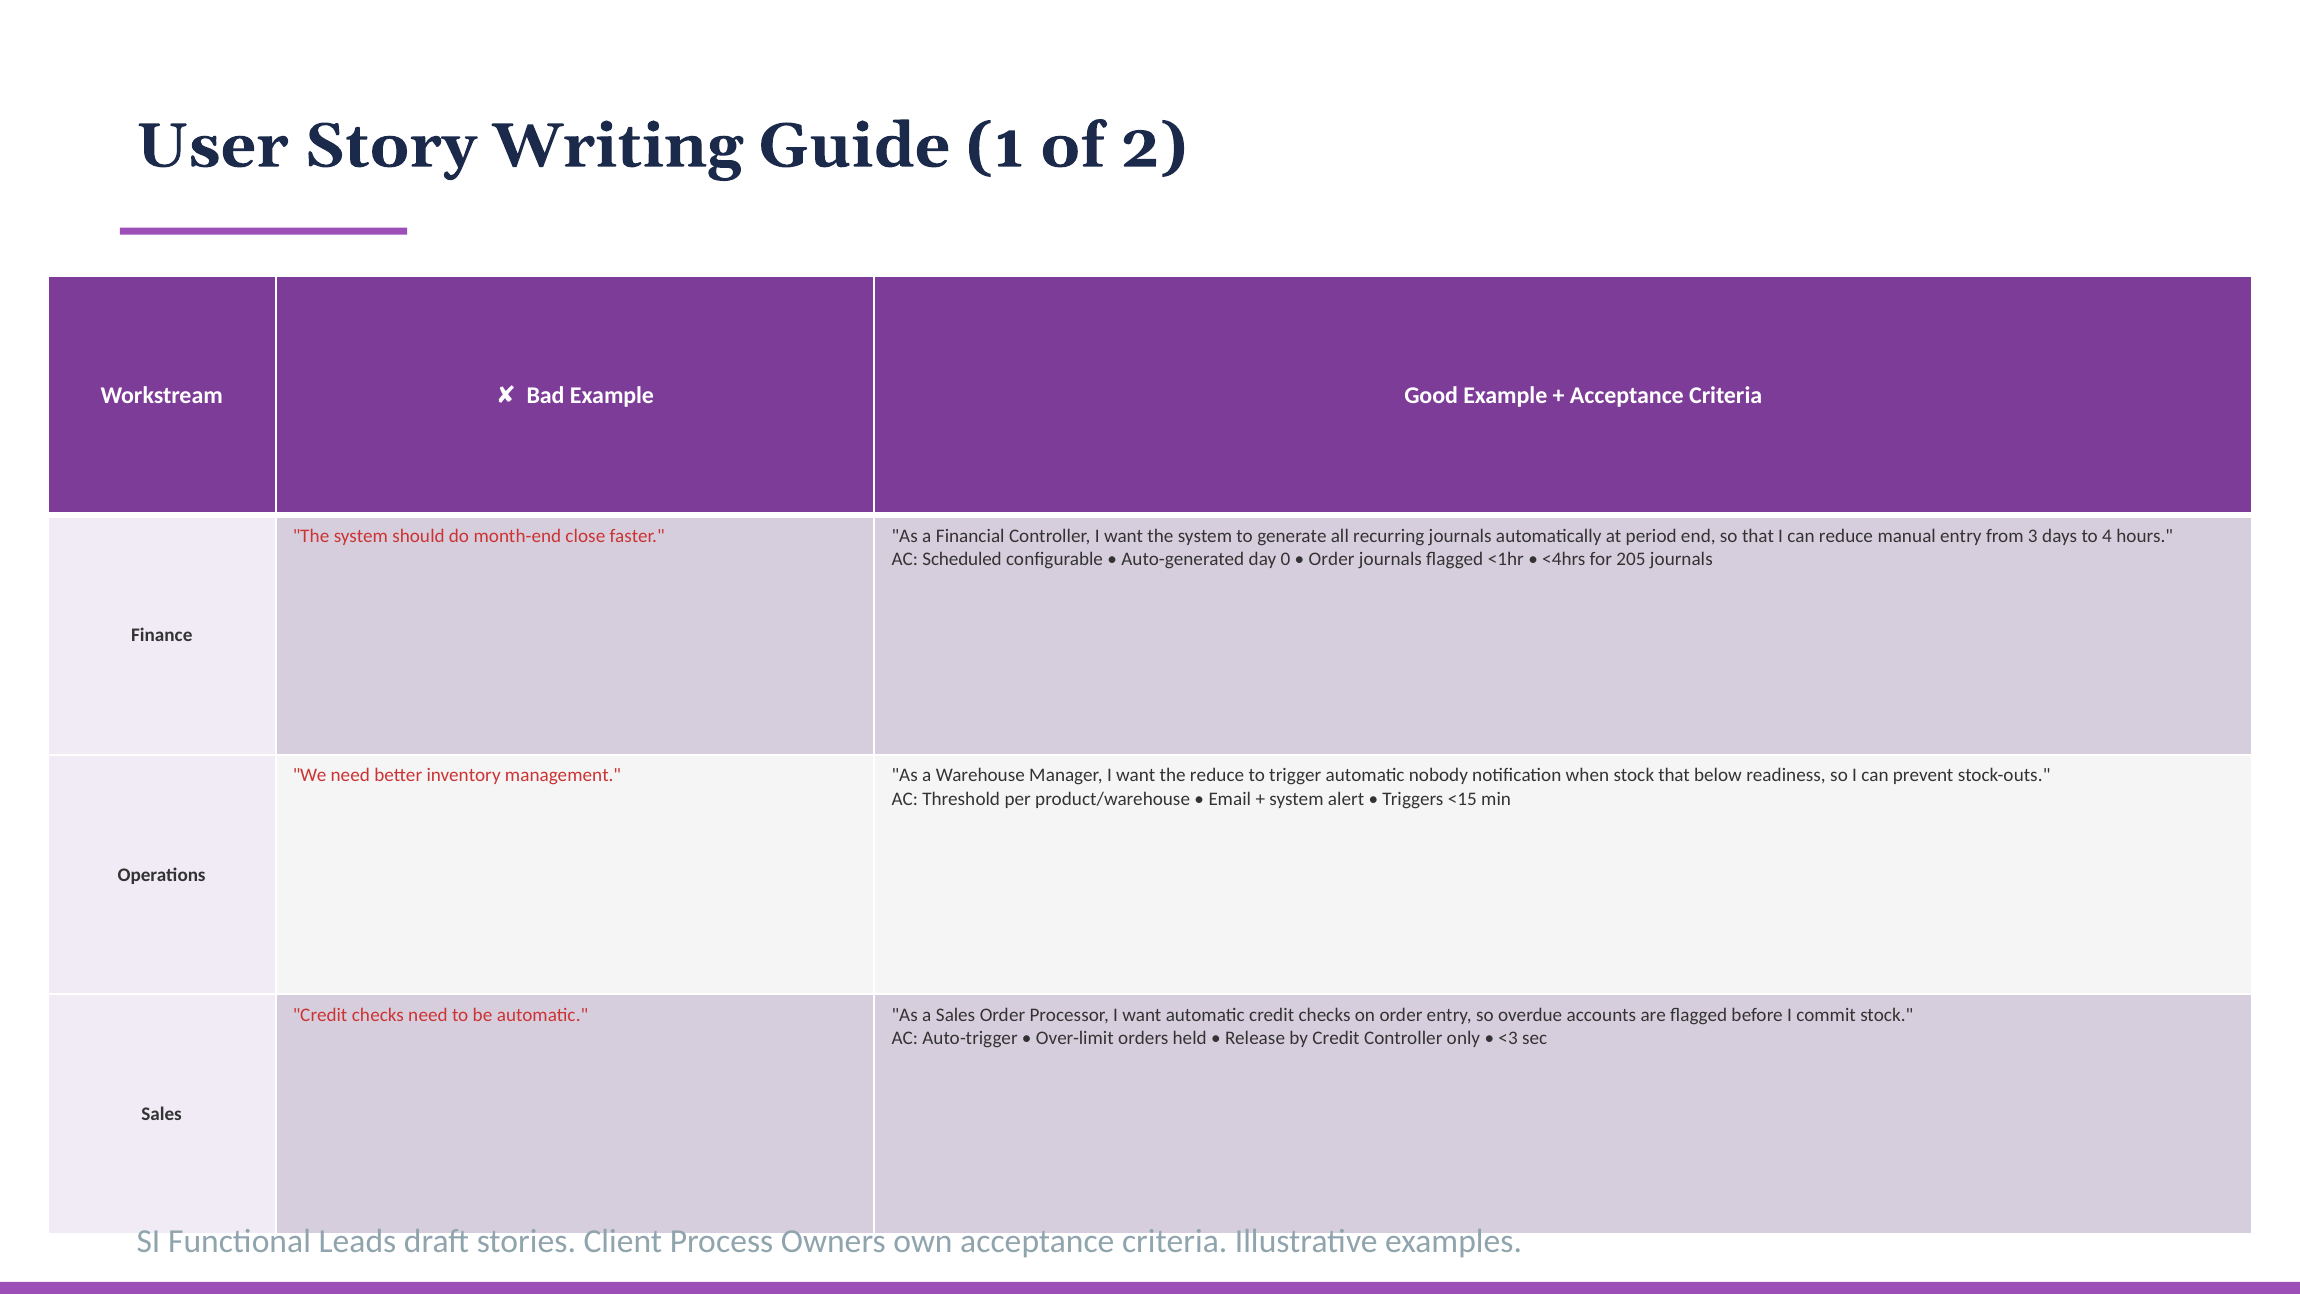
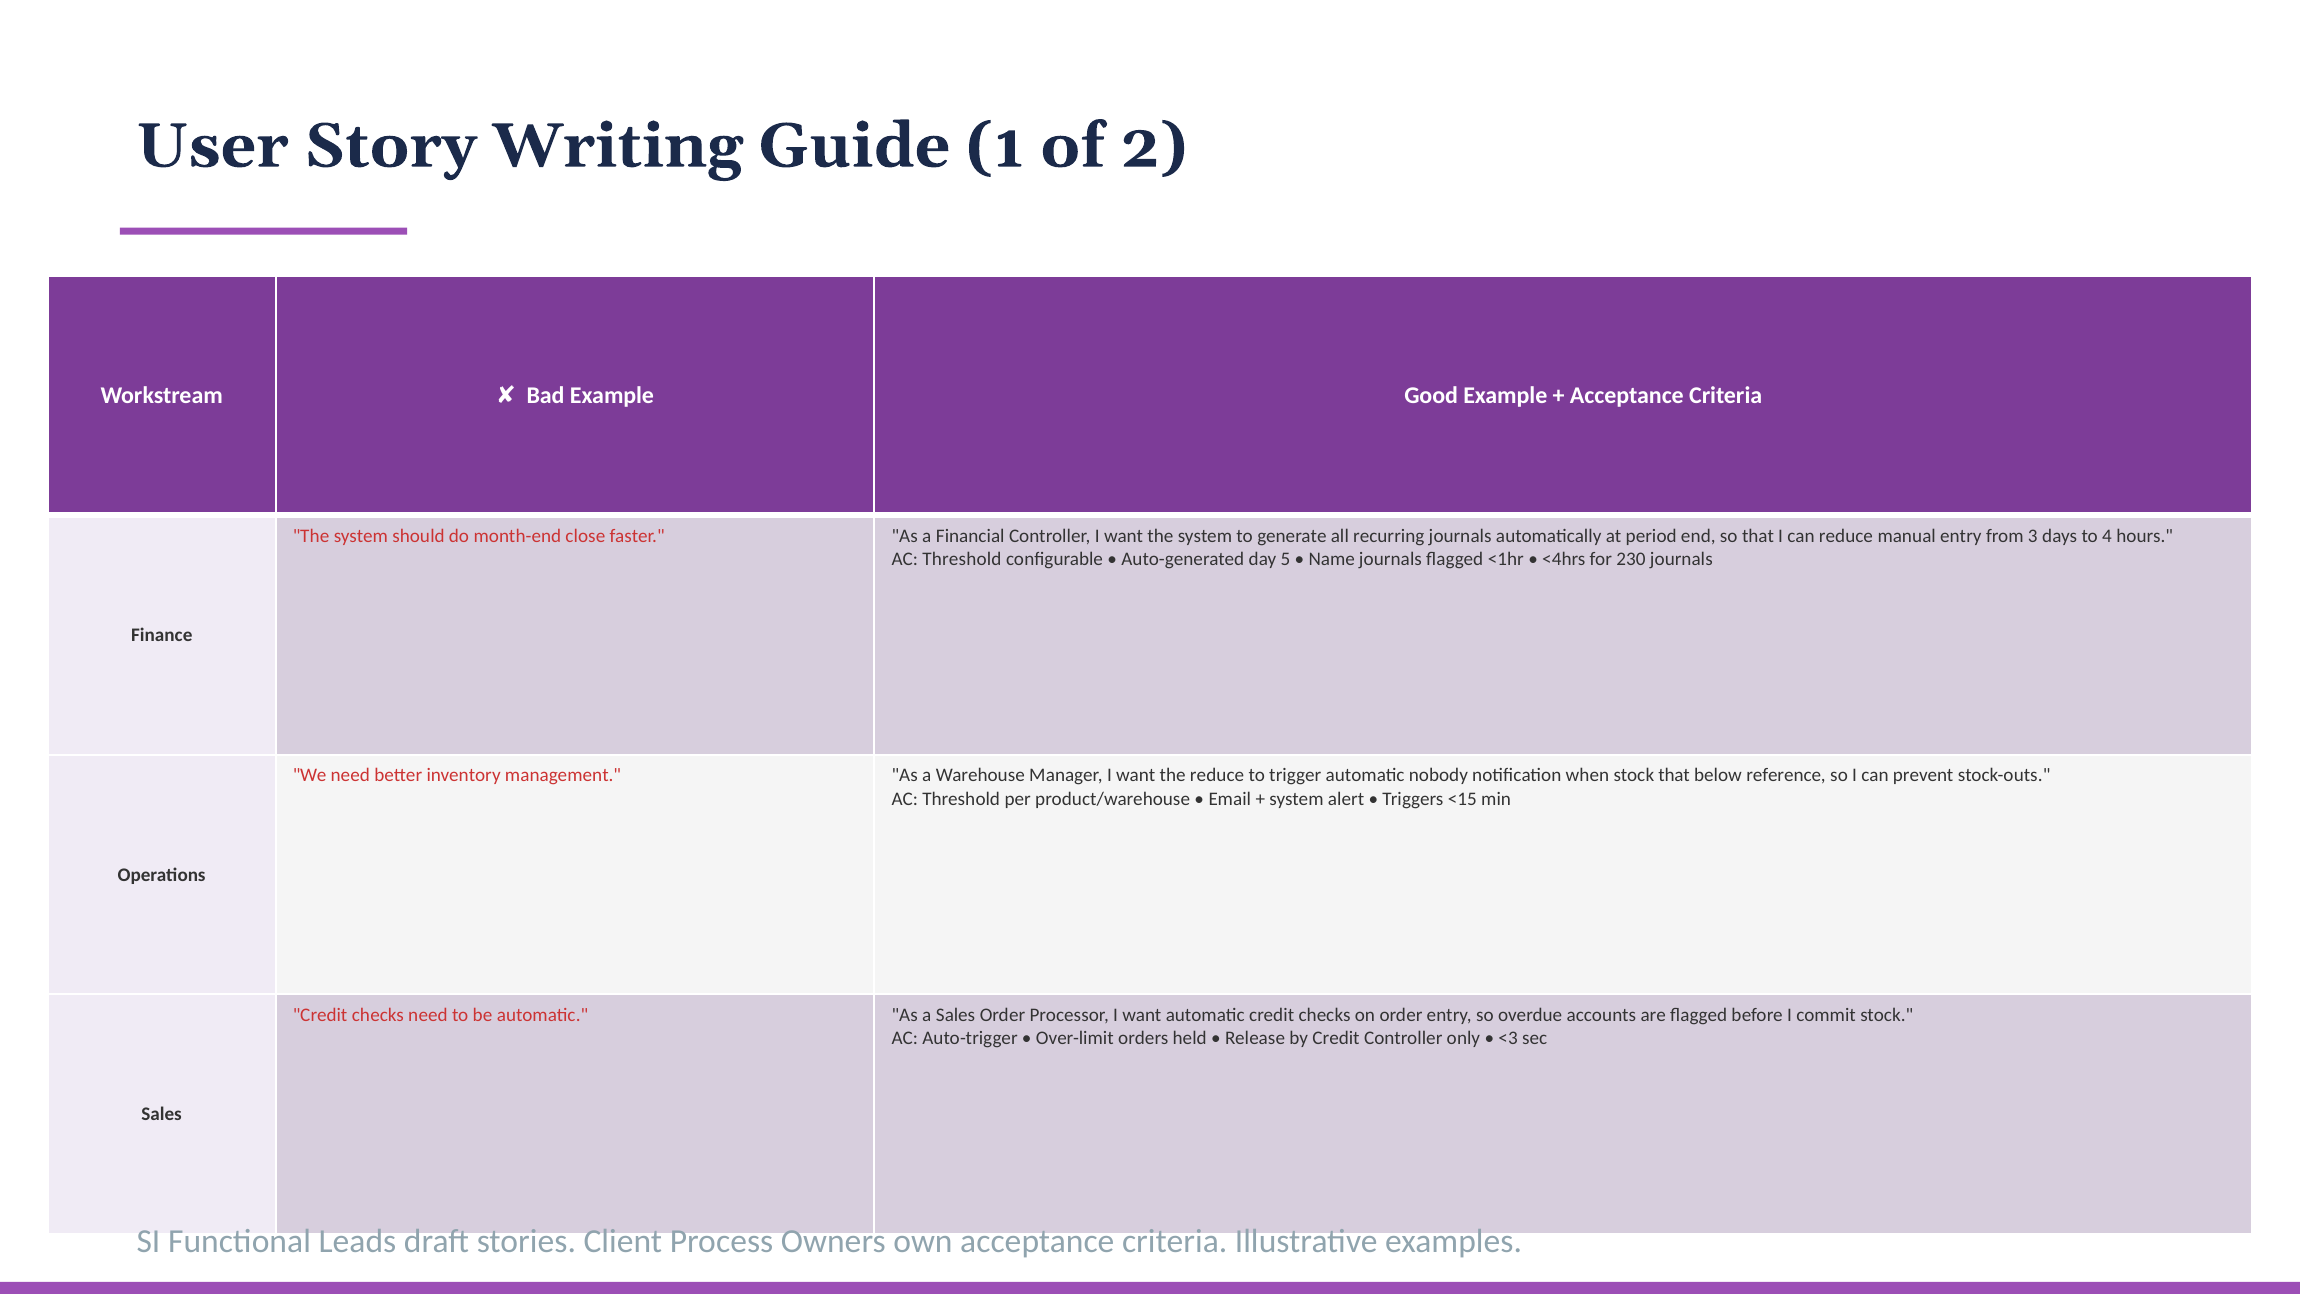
Scheduled at (962, 559): Scheduled -> Threshold
0: 0 -> 5
Order at (1332, 559): Order -> Name
205: 205 -> 230
readiness: readiness -> reference
